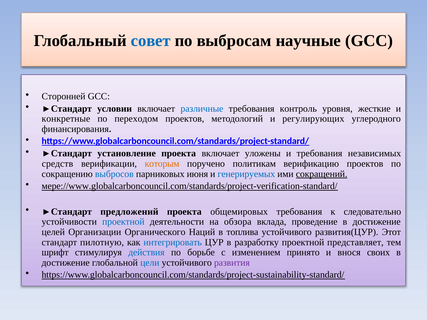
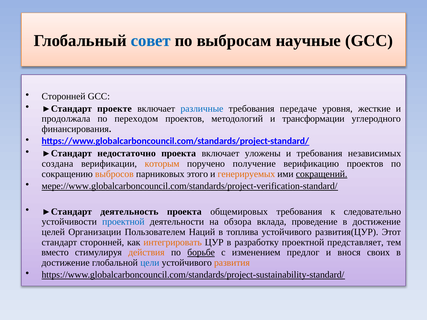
условии: условии -> проекте
контроль: контроль -> передаче
конкретные: конкретные -> продолжала
регулирующих: регулирующих -> трансформации
установление: установление -> недостаточно
средств: средств -> создана
политикам: политикам -> получение
выбросов colour: blue -> orange
июня: июня -> этого
генерируемых colour: blue -> orange
предложений: предложений -> деятельность
Органического: Органического -> Пользователем
стандарт пилотную: пилотную -> сторонней
интегрировать colour: blue -> orange
шрифт: шрифт -> вместо
действия colour: blue -> orange
борьбе underline: none -> present
принято: принято -> предлог
развития colour: purple -> orange
